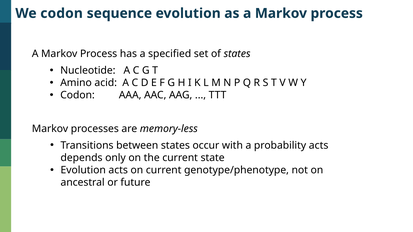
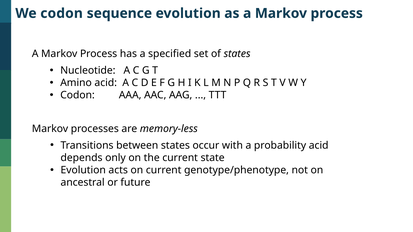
probability acts: acts -> acid
